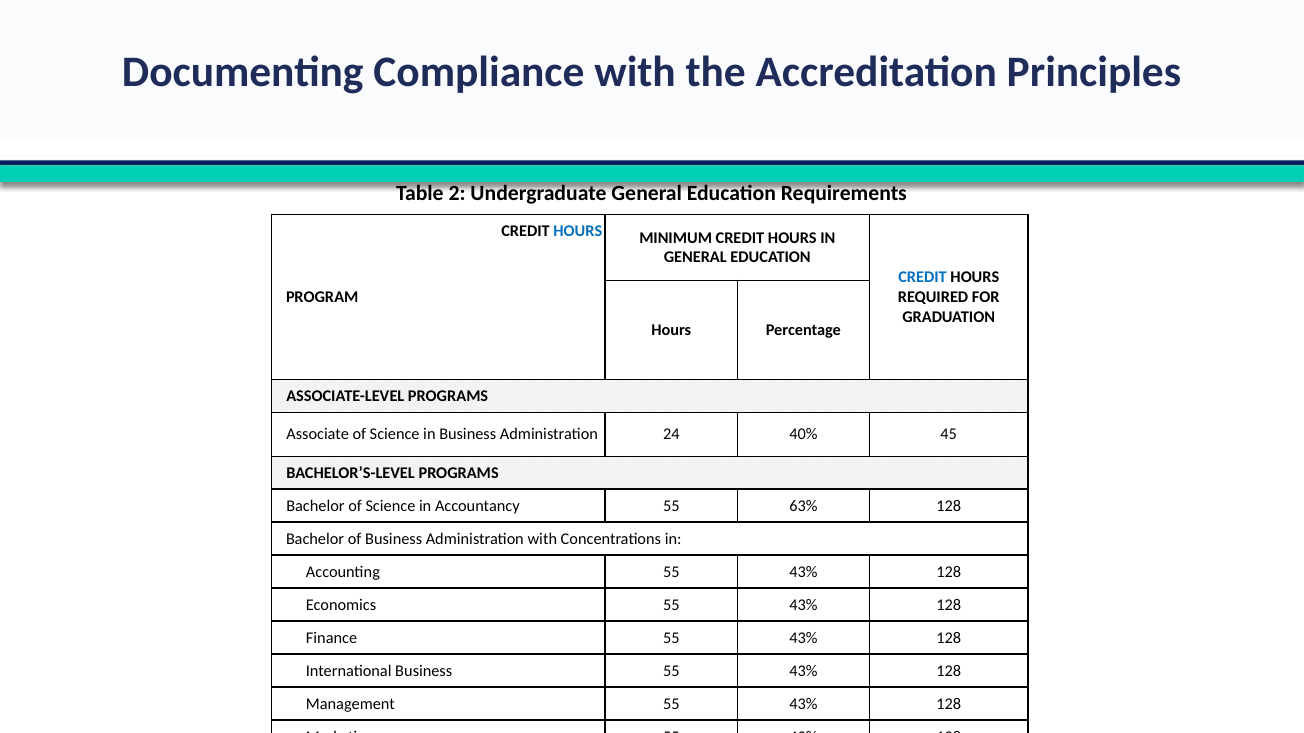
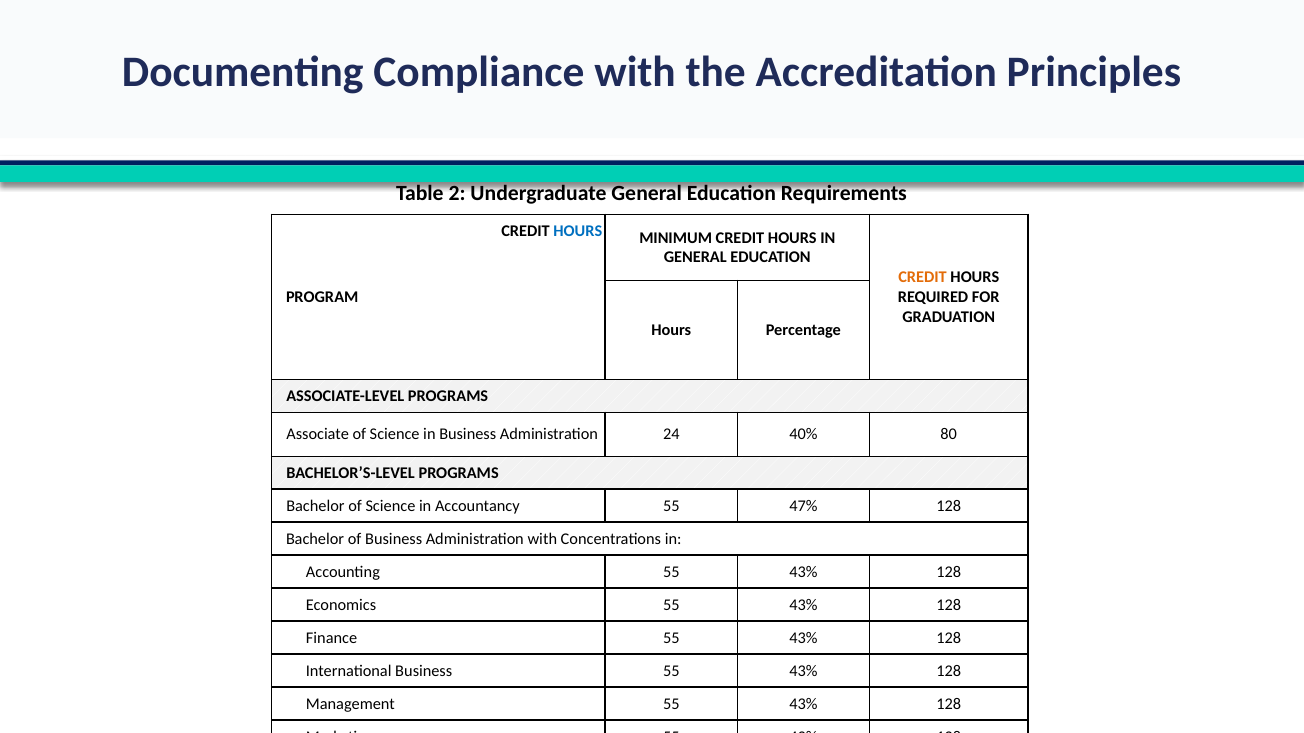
CREDIT at (923, 277) colour: blue -> orange
45: 45 -> 80
63%: 63% -> 47%
